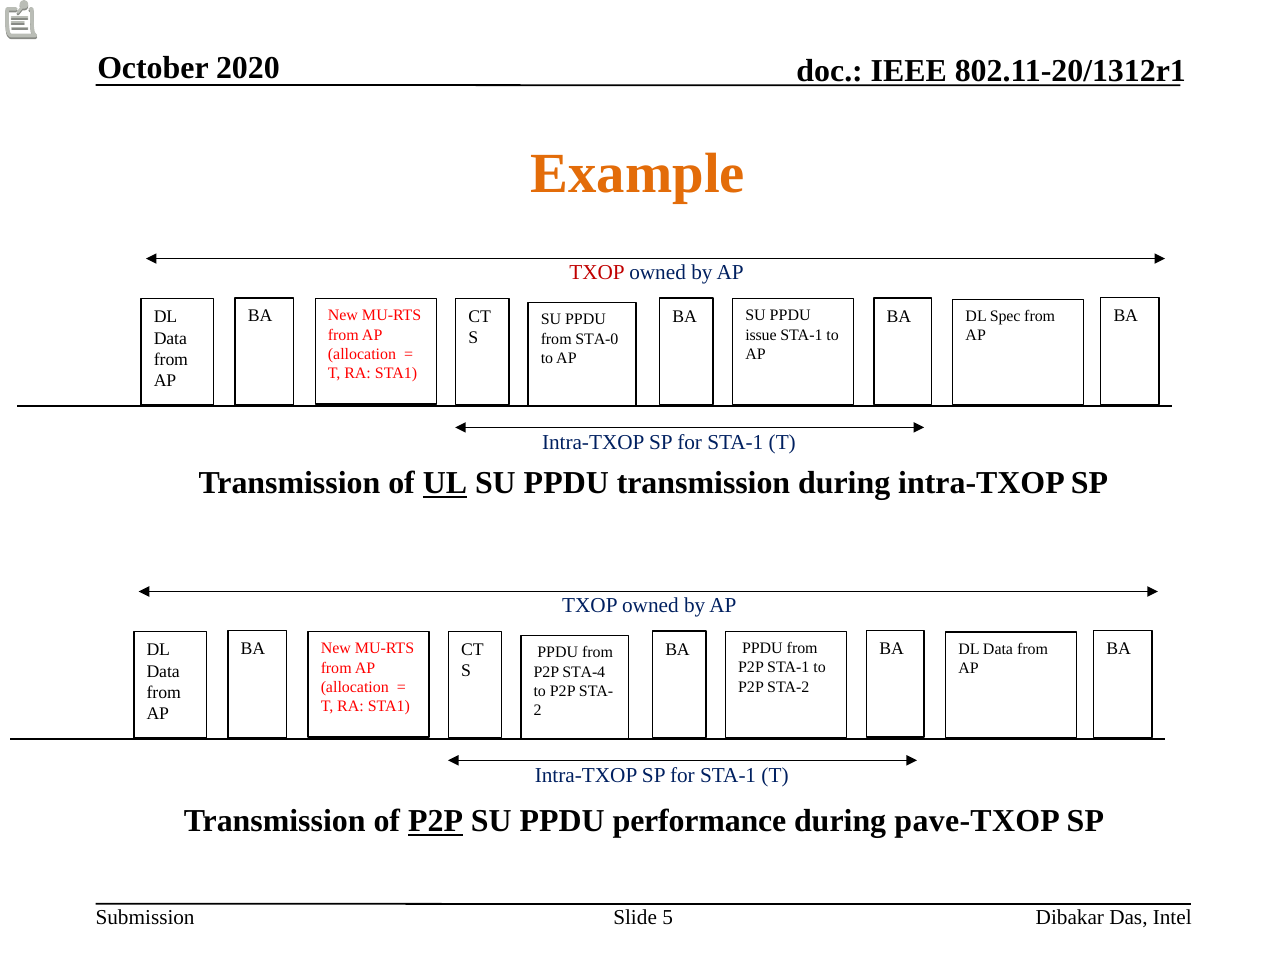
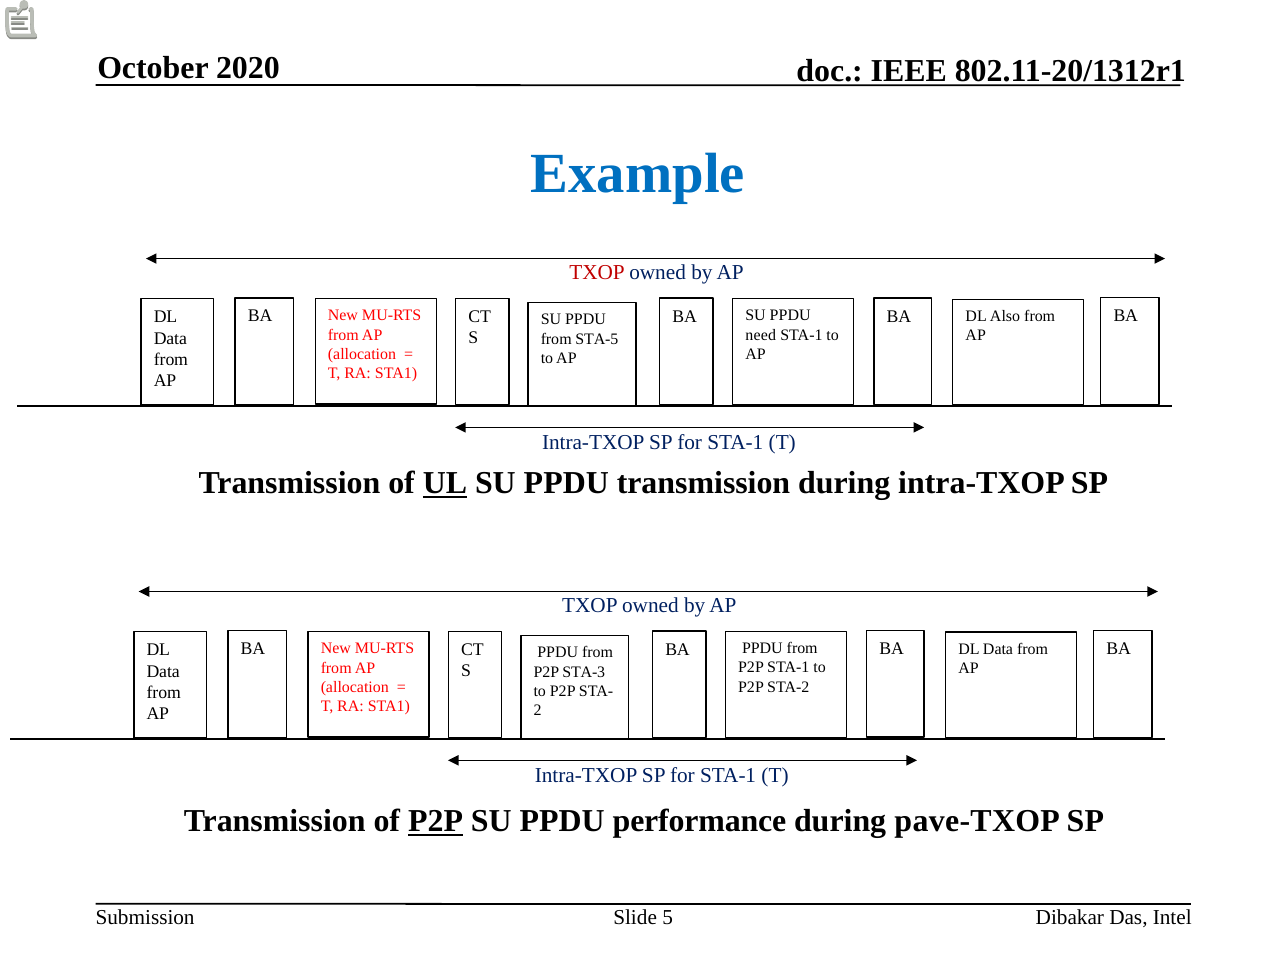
Example colour: orange -> blue
Spec: Spec -> Also
issue: issue -> need
STA-0: STA-0 -> STA-5
STA-4: STA-4 -> STA-3
